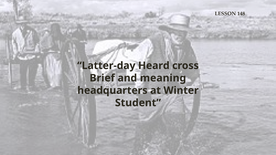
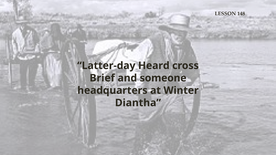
meaning: meaning -> someone
Student: Student -> Diantha
